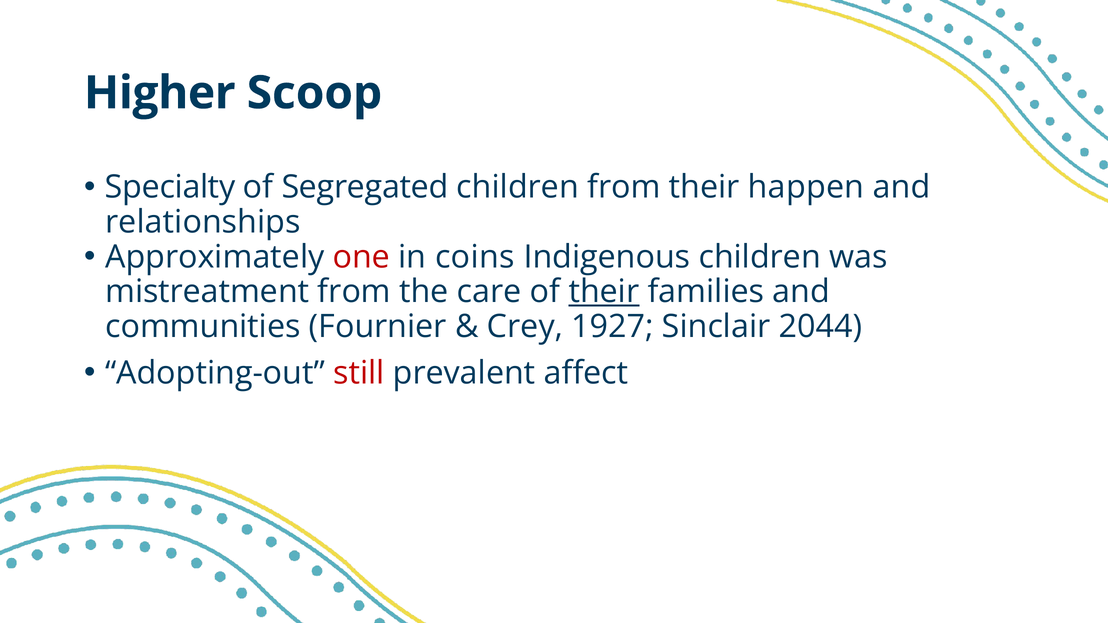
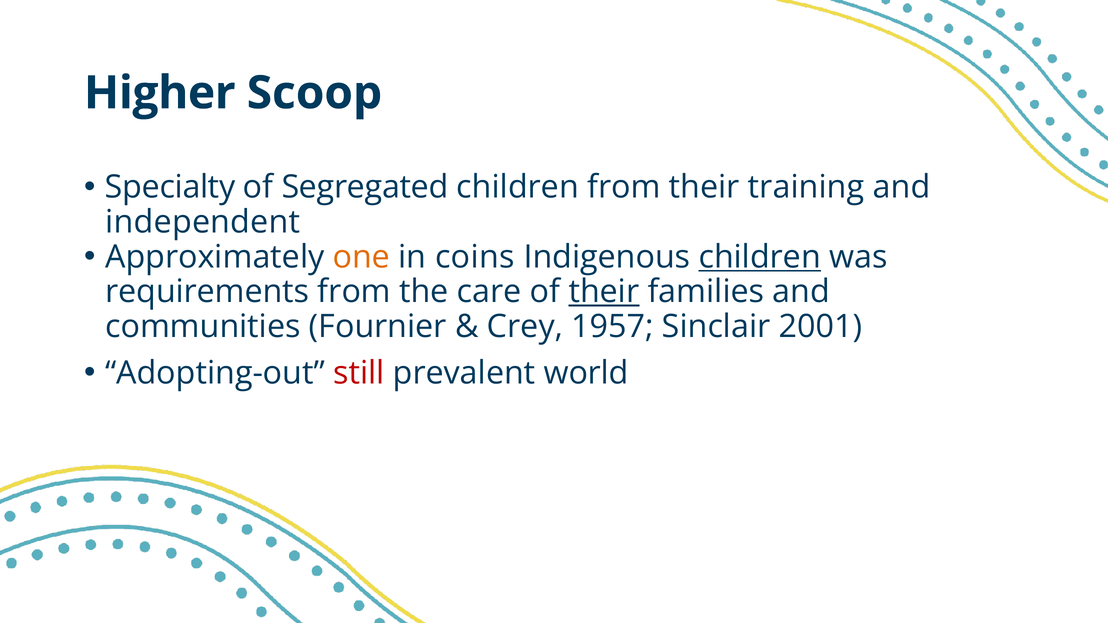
happen: happen -> training
relationships: relationships -> independent
one colour: red -> orange
children at (760, 257) underline: none -> present
mistreatment: mistreatment -> requirements
1927: 1927 -> 1957
2044: 2044 -> 2001
affect: affect -> world
